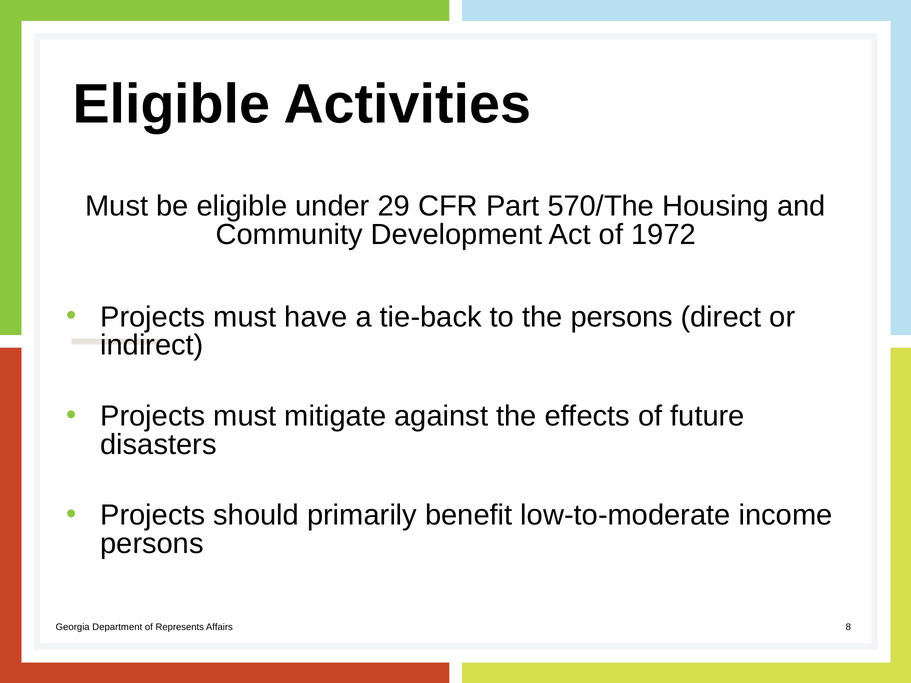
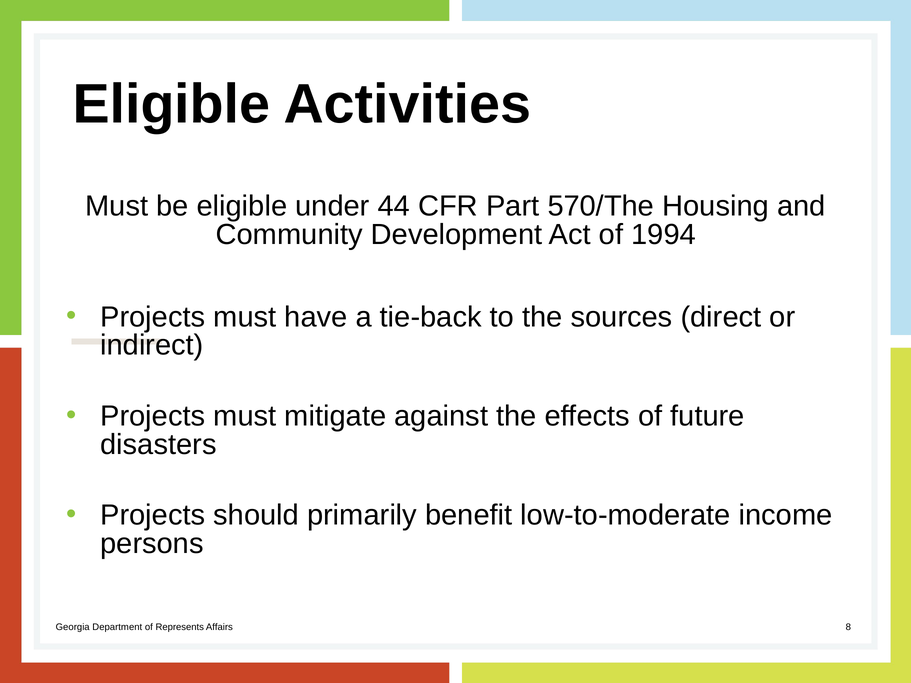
29: 29 -> 44
1972: 1972 -> 1994
the persons: persons -> sources
